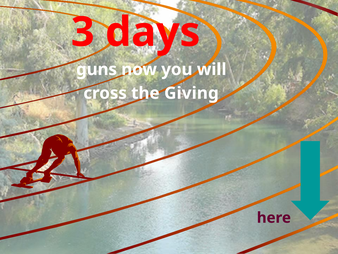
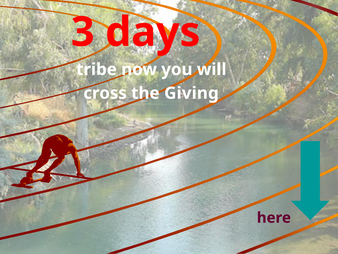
guns: guns -> tribe
